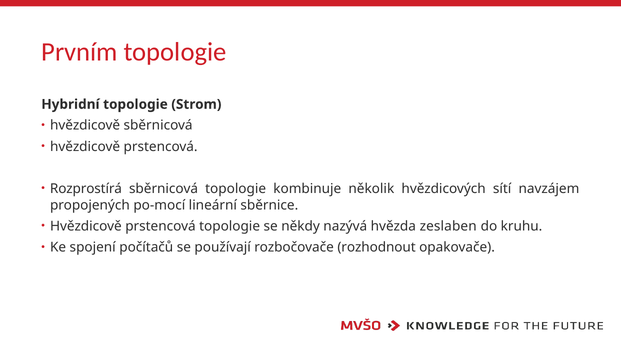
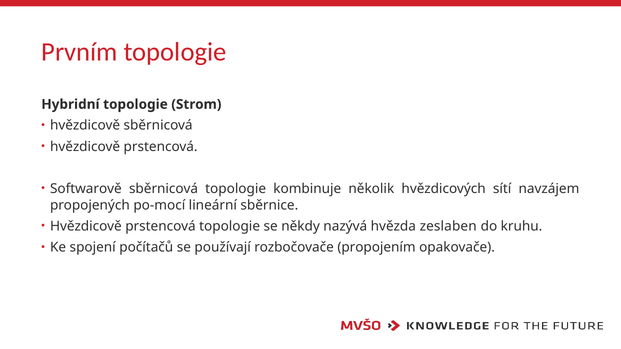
Rozprostírá: Rozprostírá -> Softwarově
rozhodnout: rozhodnout -> propojením
